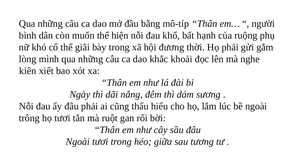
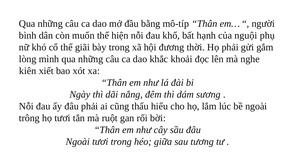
ruộng: ruộng -> nguội
